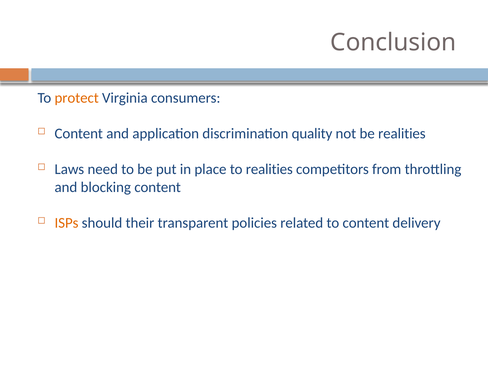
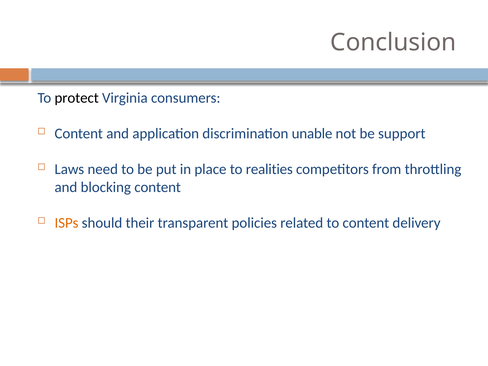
protect colour: orange -> black
quality: quality -> unable
be realities: realities -> support
